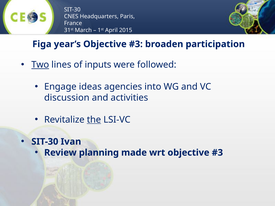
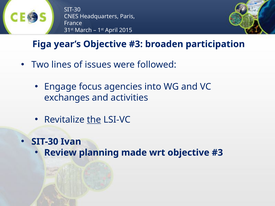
Two underline: present -> none
inputs: inputs -> issues
ideas: ideas -> focus
discussion: discussion -> exchanges
